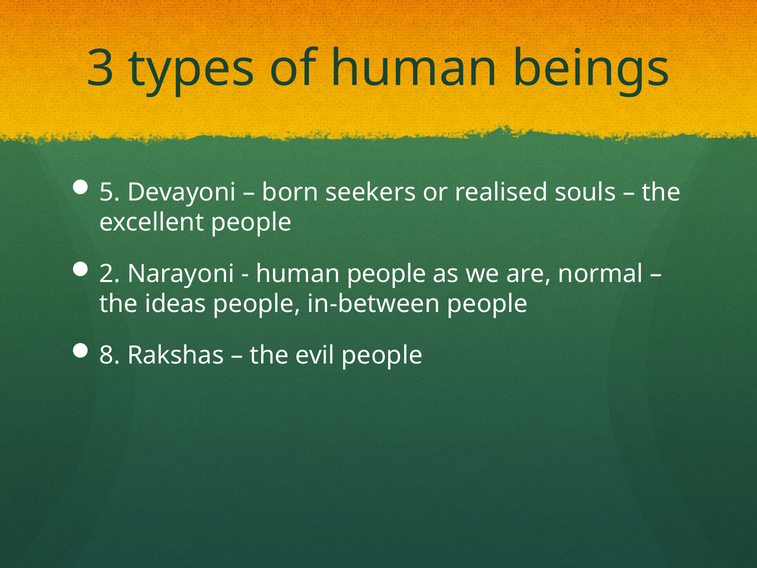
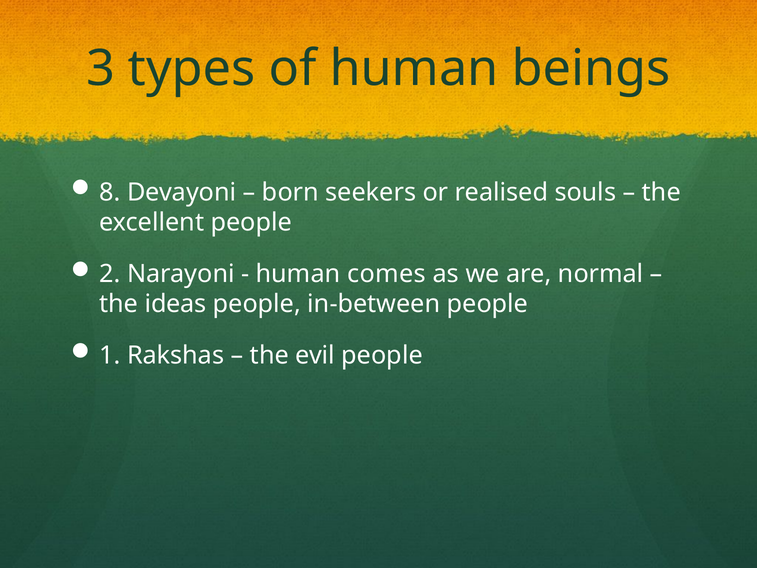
5: 5 -> 8
human people: people -> comes
8: 8 -> 1
